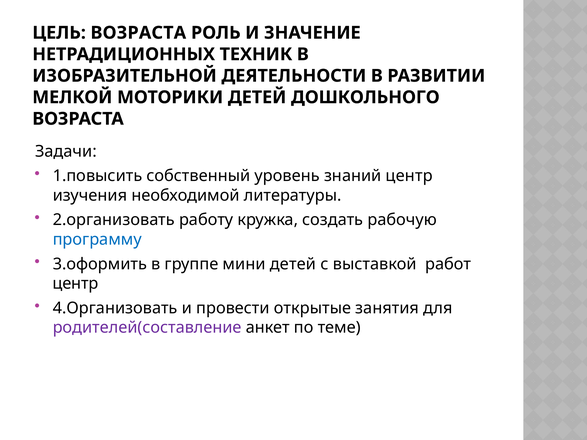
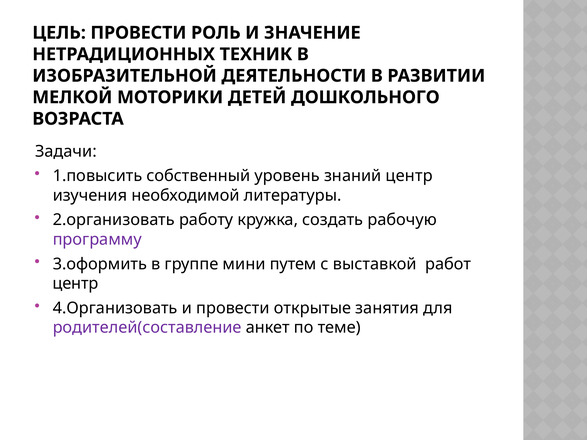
ЦЕЛЬ ВОЗРАСТА: ВОЗРАСТА -> ПРОВЕСТИ
программу colour: blue -> purple
мини детей: детей -> путем
